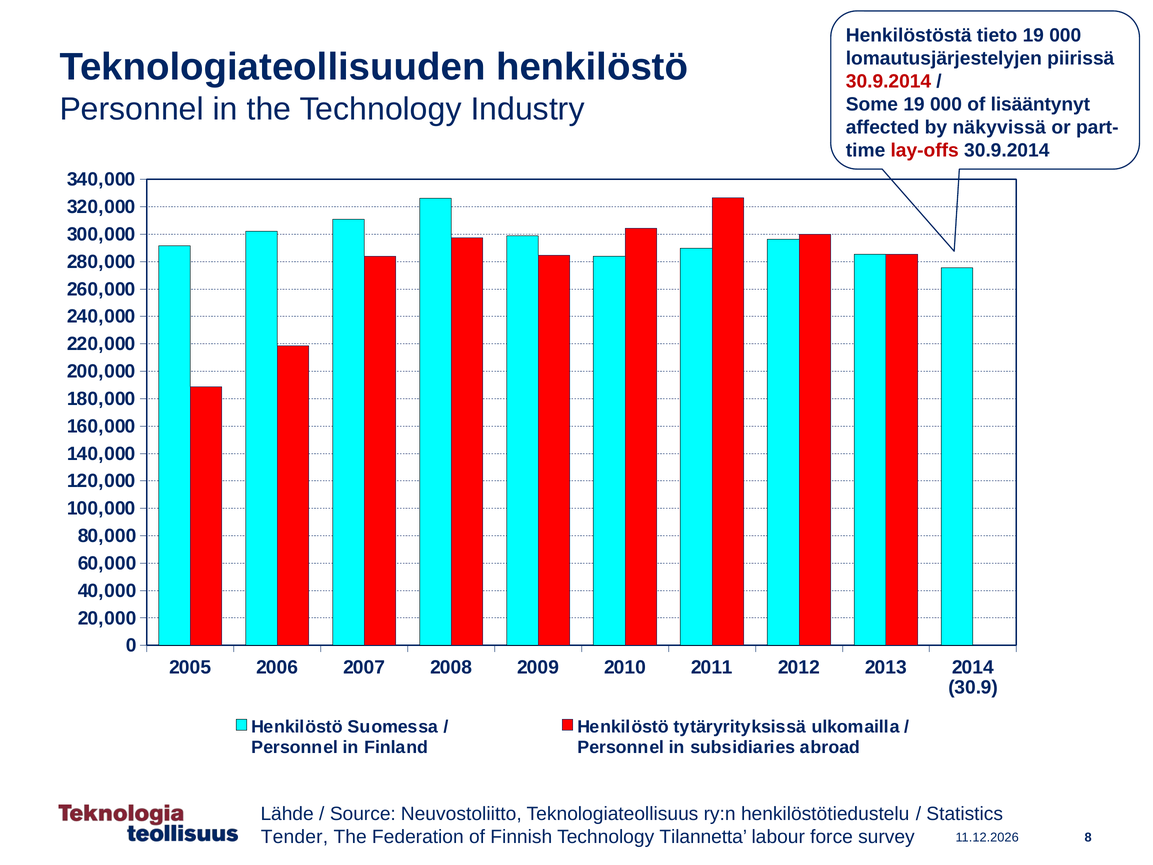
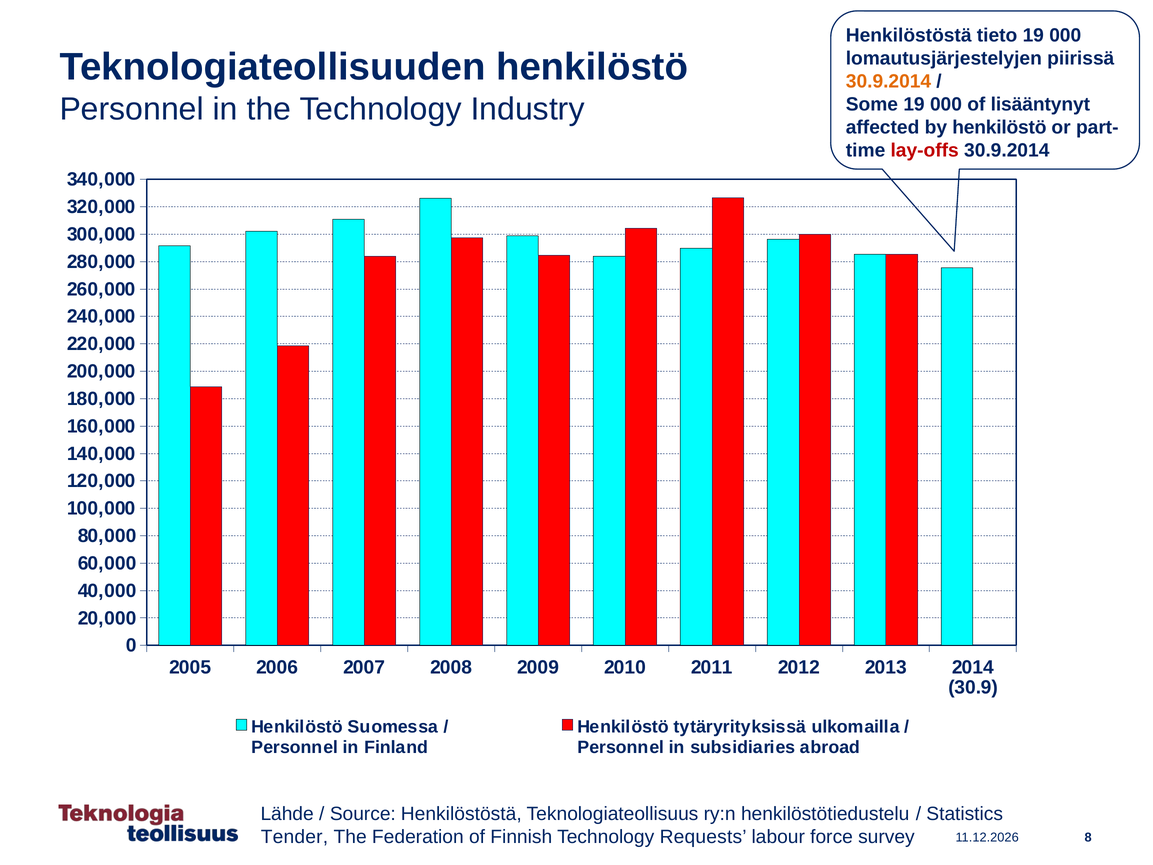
30.9.2014 at (889, 81) colour: red -> orange
by näkyvissä: näkyvissä -> henkilöstö
Source Neuvostoliitto: Neuvostoliitto -> Henkilöstöstä
Tilannetta: Tilannetta -> Requests
